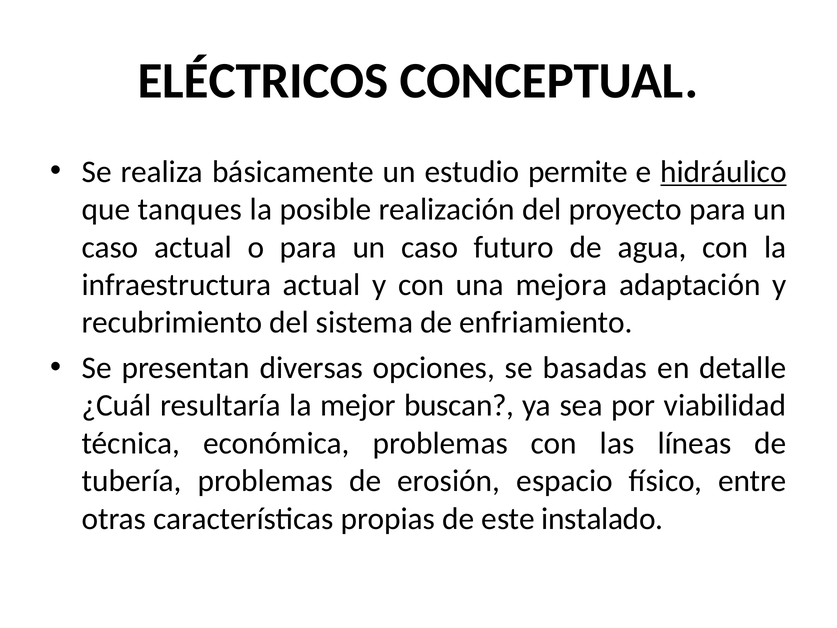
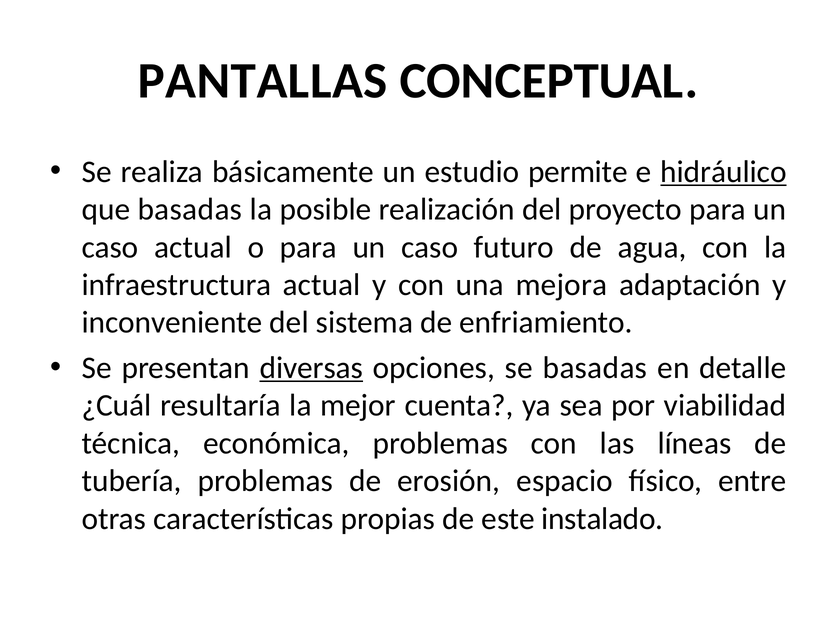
ELÉCTRICOS: ELÉCTRICOS -> PANTALLAS
que tanques: tanques -> basadas
recubrimiento: recubrimiento -> inconveniente
diversas underline: none -> present
buscan: buscan -> cuenta
